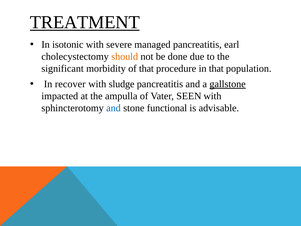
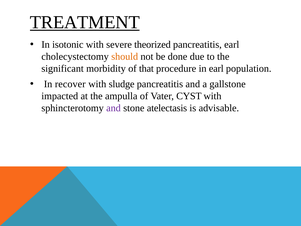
managed: managed -> theorized
in that: that -> earl
gallstone underline: present -> none
SEEN: SEEN -> CYST
and at (114, 108) colour: blue -> purple
functional: functional -> atelectasis
